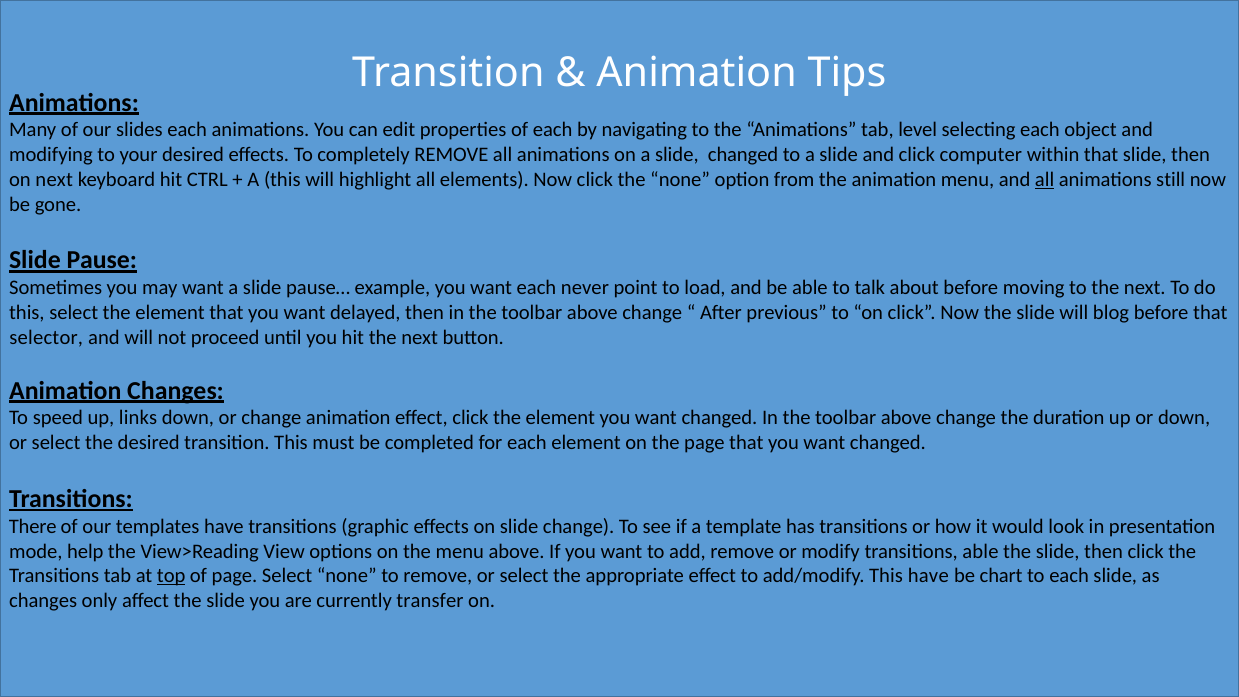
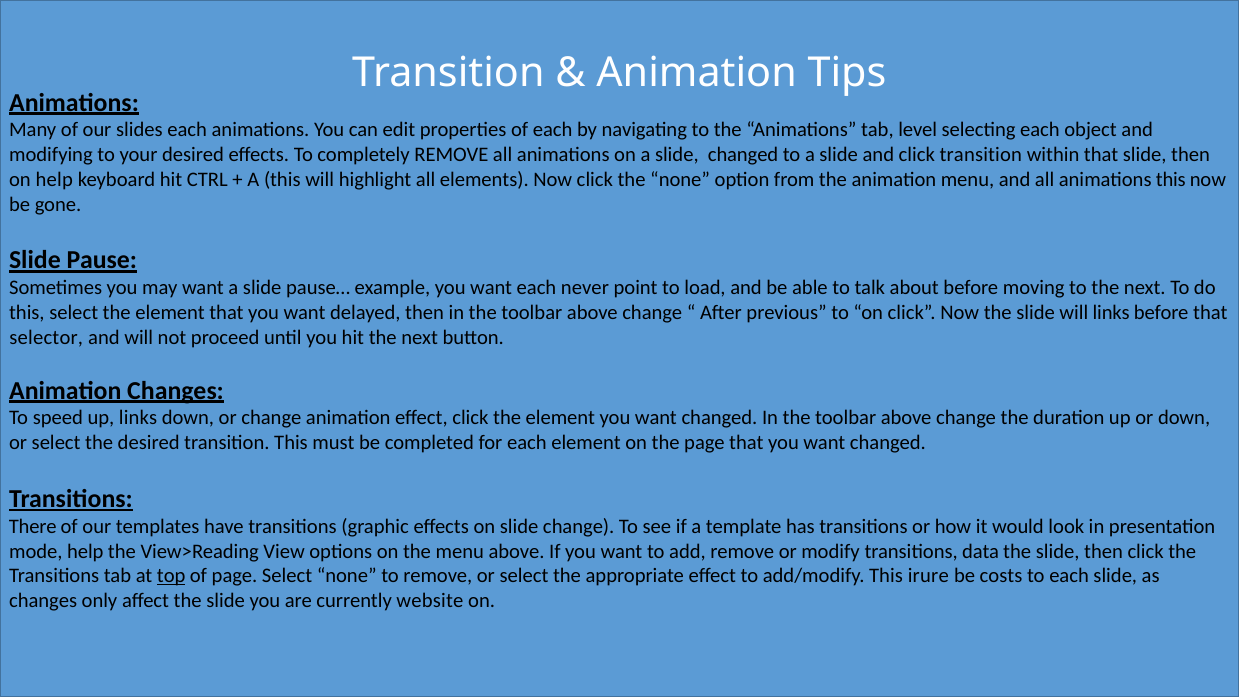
click computer: computer -> transition
on next: next -> help
all at (1045, 180) underline: present -> none
animations still: still -> this
will blog: blog -> links
transitions able: able -> data
This have: have -> irure
chart: chart -> costs
transfer: transfer -> website
